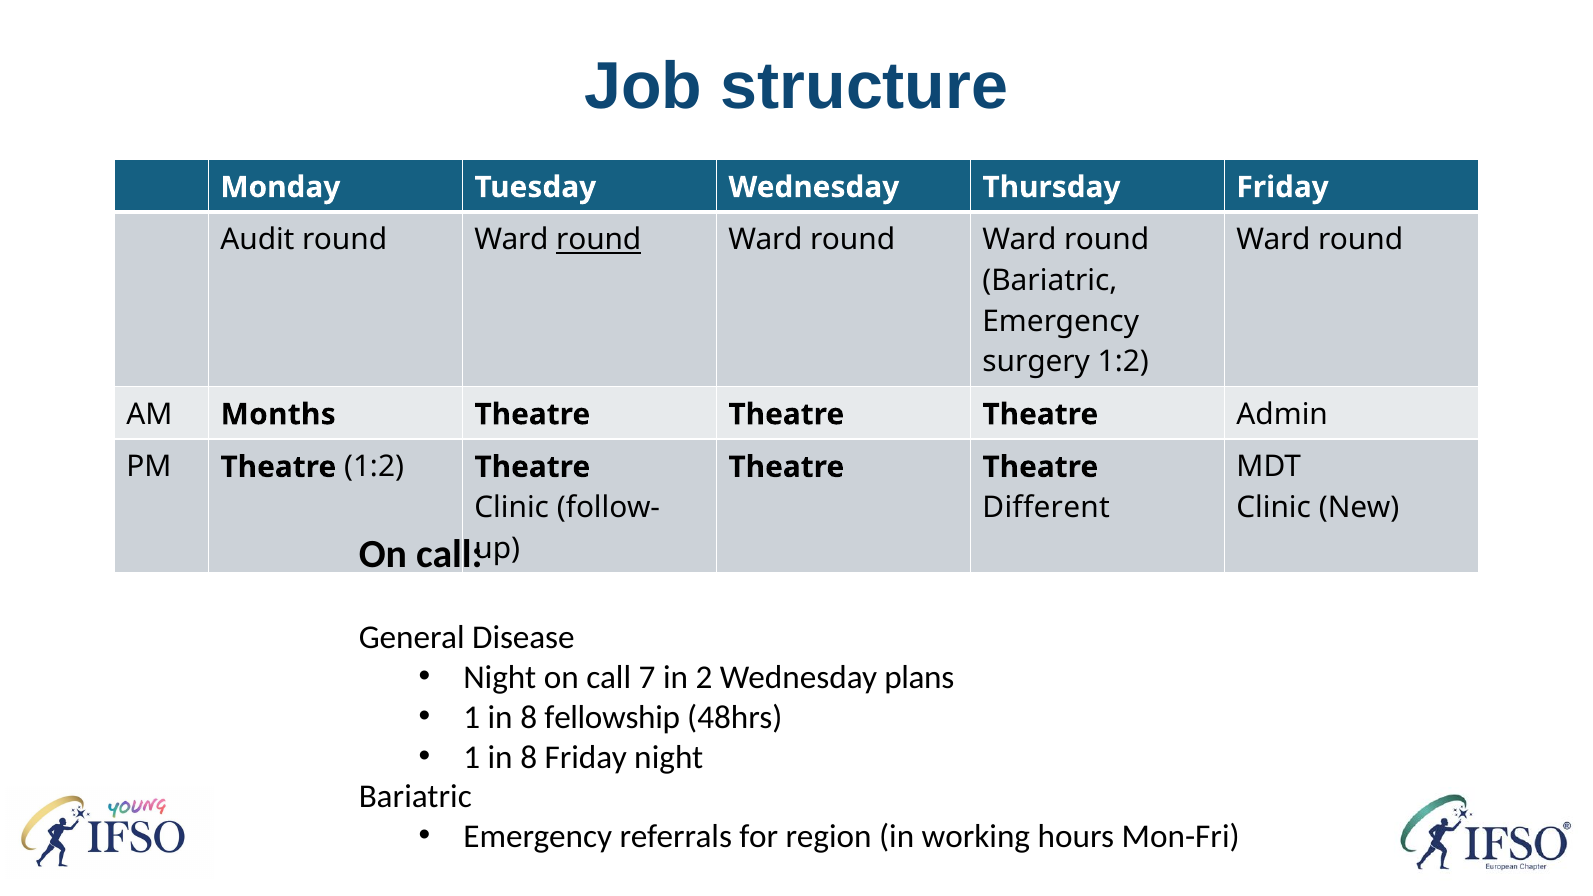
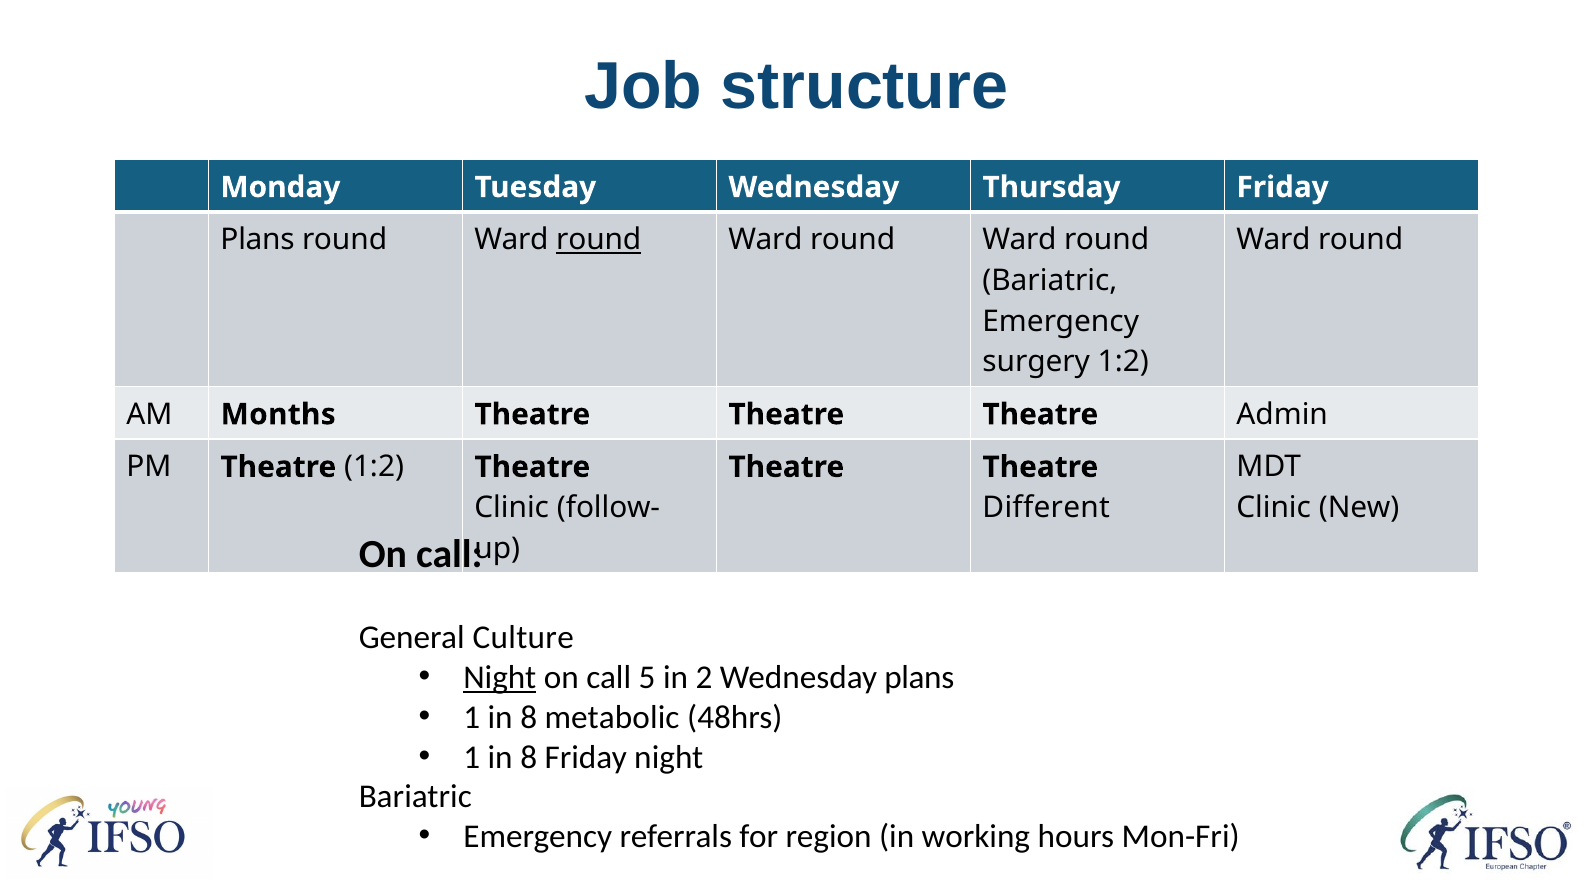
Audit at (257, 240): Audit -> Plans
Disease: Disease -> Culture
Night at (500, 678) underline: none -> present
7: 7 -> 5
fellowship: fellowship -> metabolic
